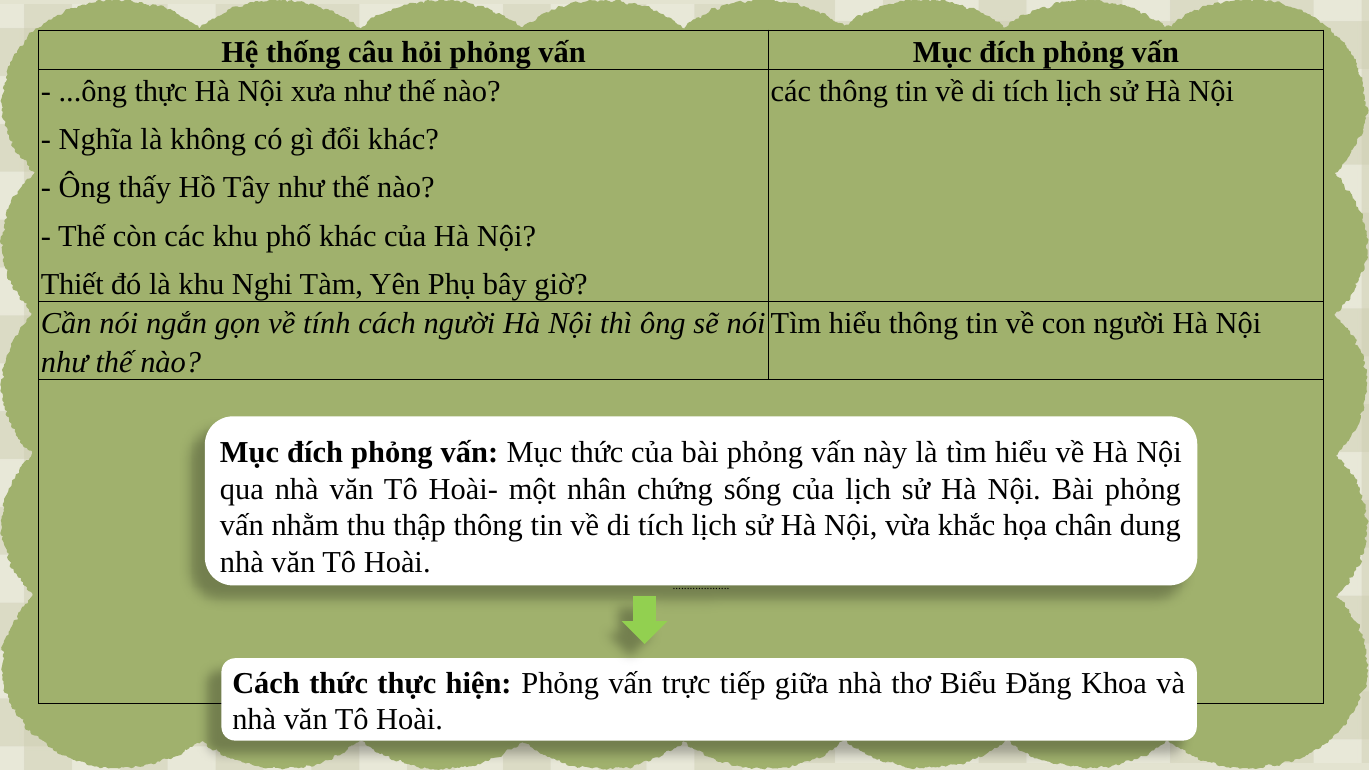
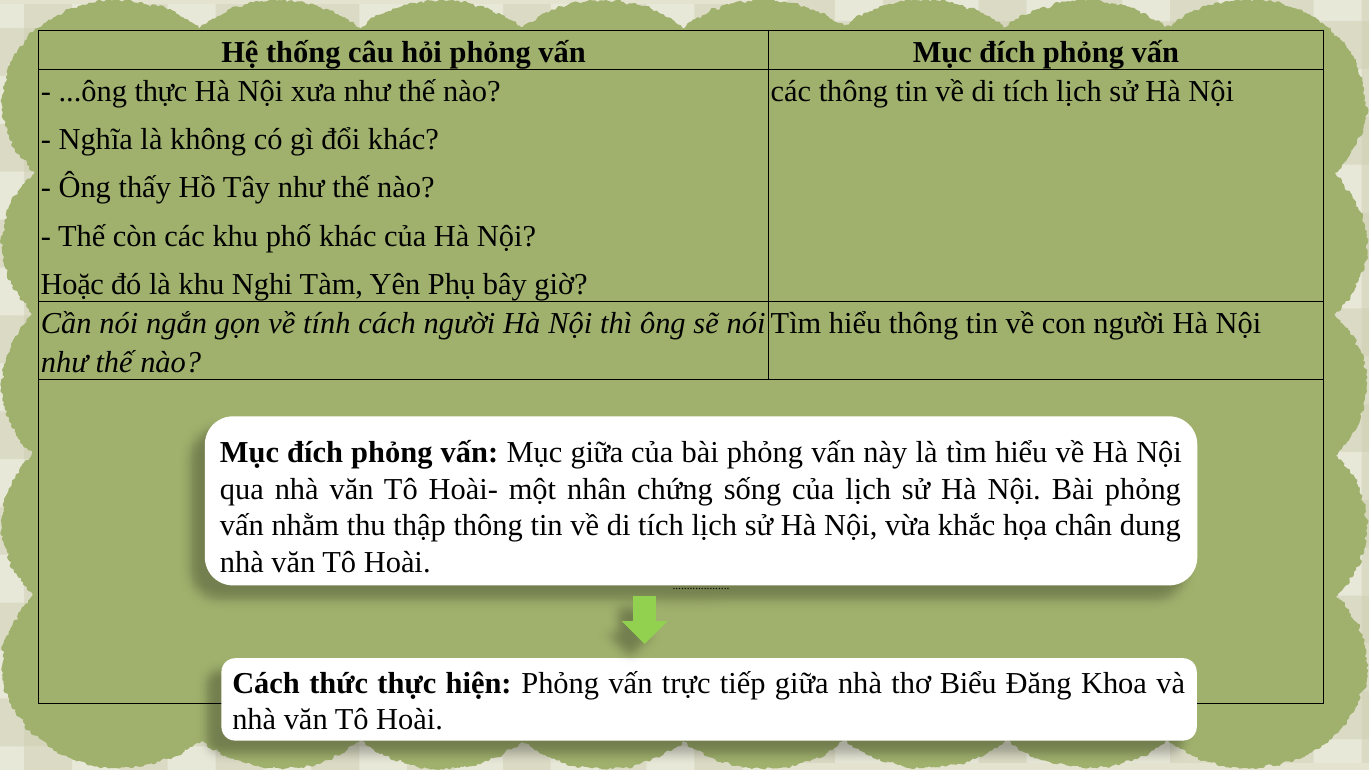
Thiết: Thiết -> Hoặc
Mục thức: thức -> giữa
